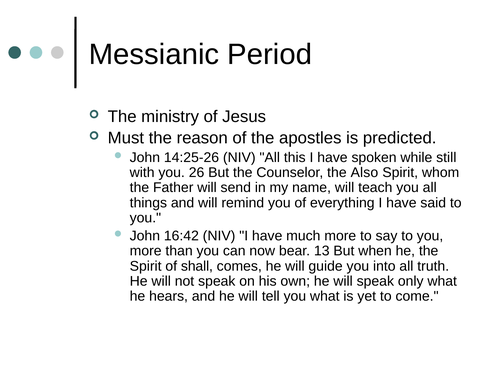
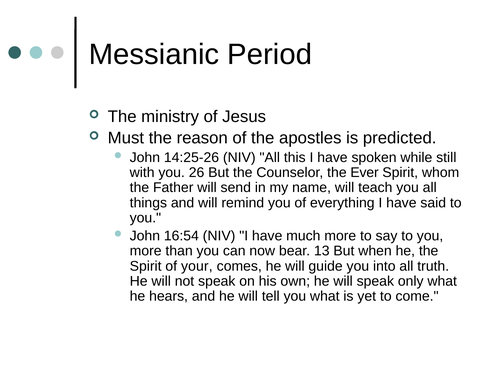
Also: Also -> Ever
16:42: 16:42 -> 16:54
shall: shall -> your
